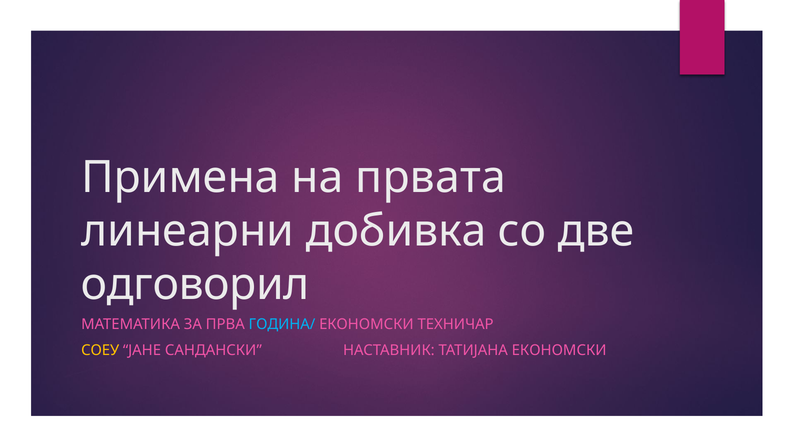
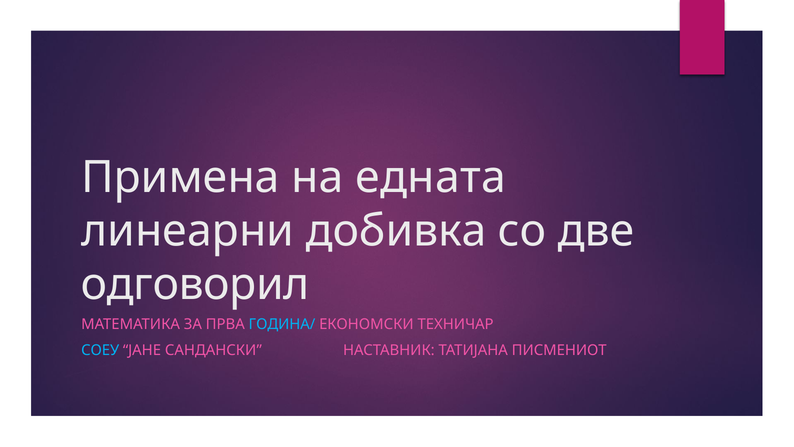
првата: првата -> едната
СОЕУ colour: yellow -> light blue
ТАТИЈАНА ЕКОНОМСКИ: ЕКОНОМСКИ -> ПИСМЕНИОТ
